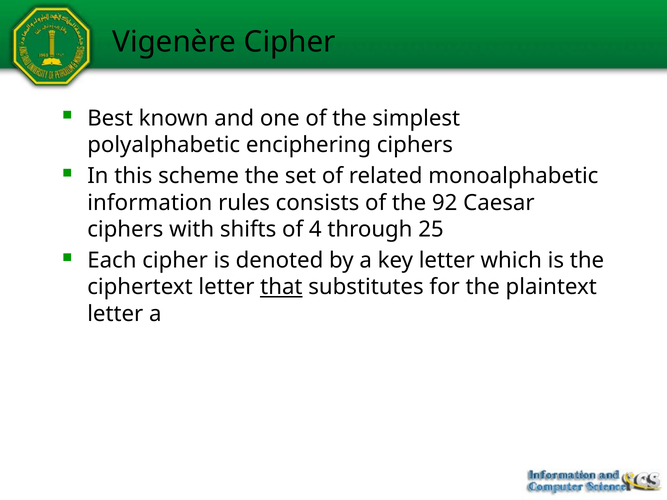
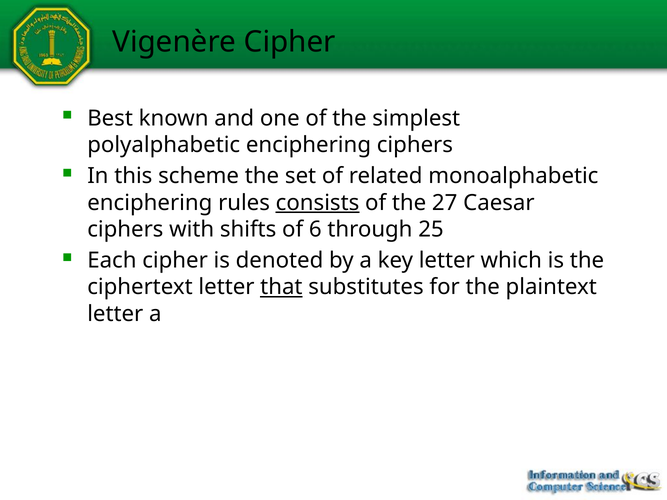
information at (150, 203): information -> enciphering
consists underline: none -> present
92: 92 -> 27
4: 4 -> 6
